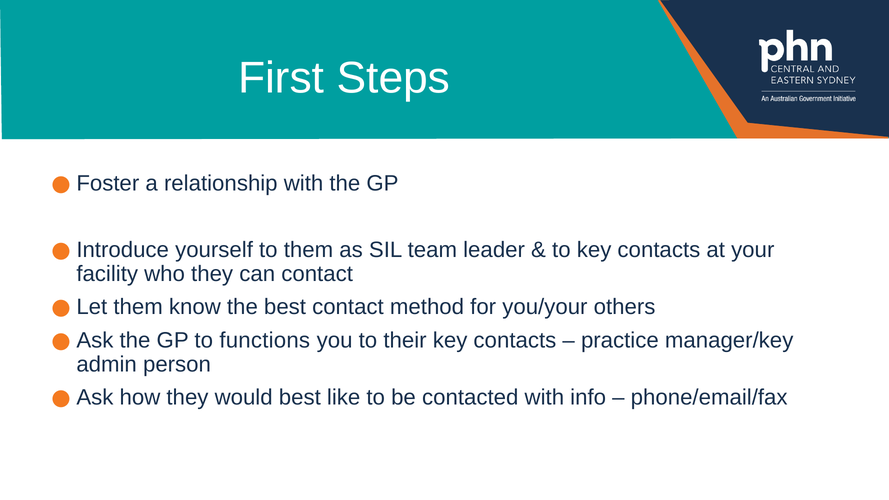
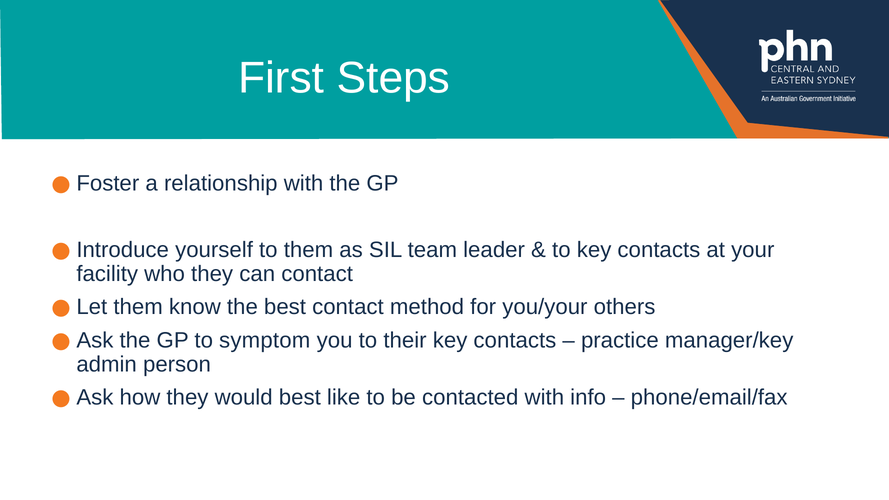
functions: functions -> symptom
